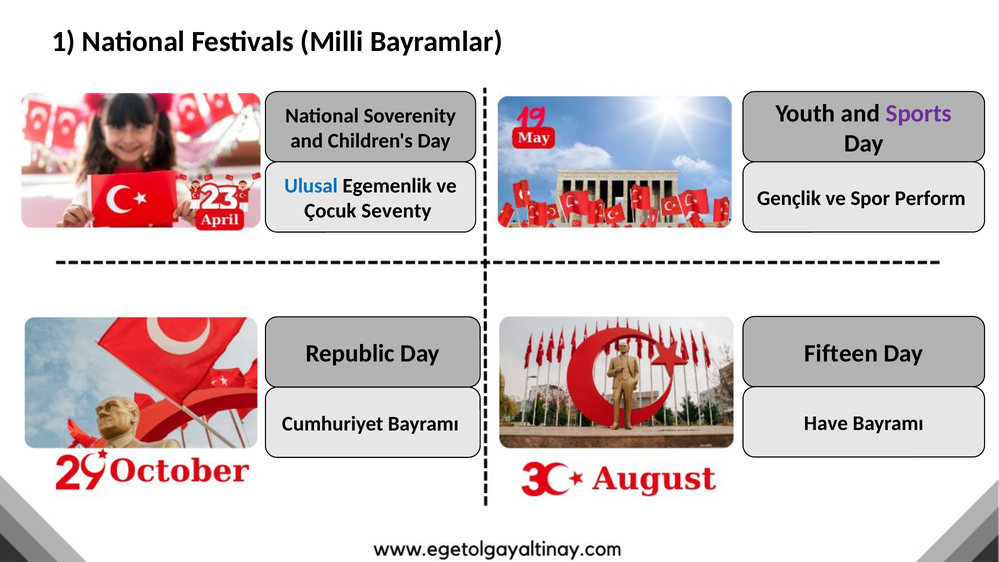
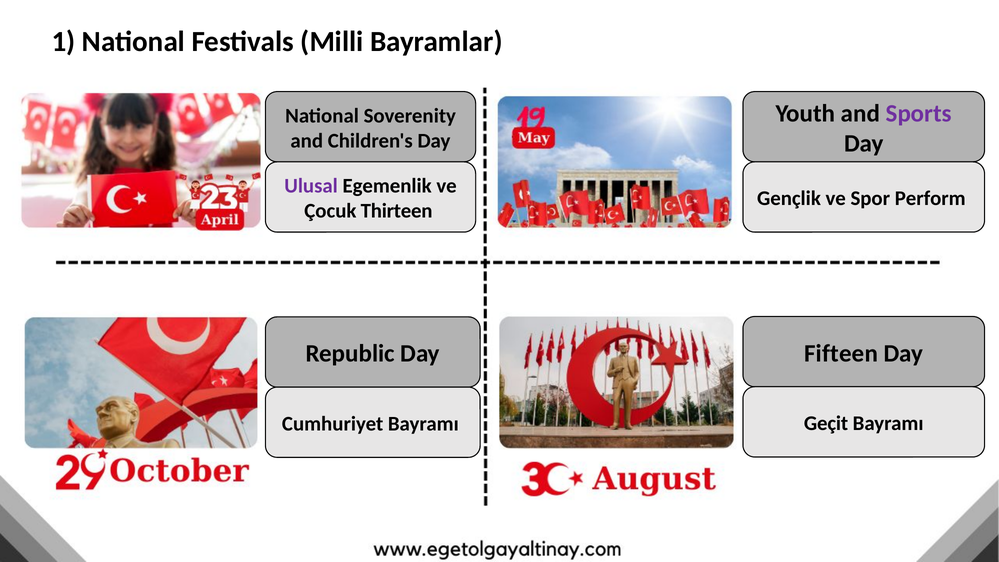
Ulusal colour: blue -> purple
Seventy: Seventy -> Thirteen
Have: Have -> Geçit
